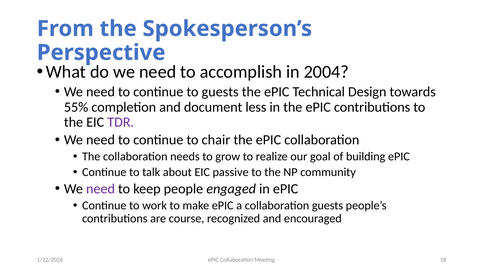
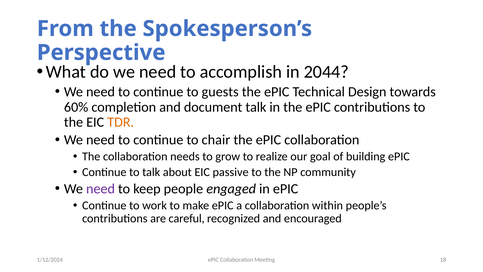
2004: 2004 -> 2044
55%: 55% -> 60%
document less: less -> talk
TDR colour: purple -> orange
collaboration guests: guests -> within
course: course -> careful
